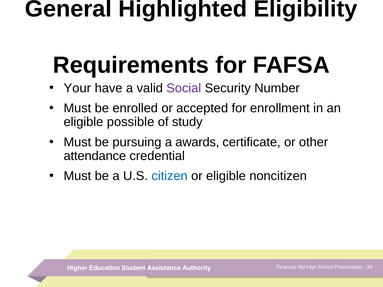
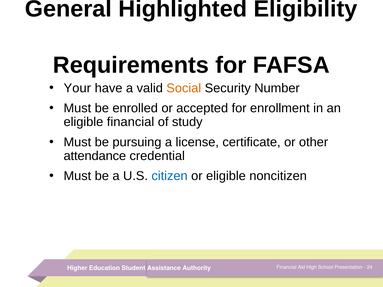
Social colour: purple -> orange
eligible possible: possible -> financial
awards: awards -> license
